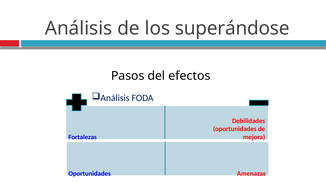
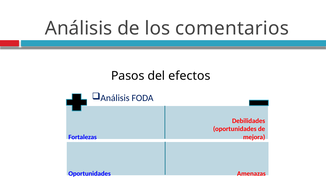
superándose: superándose -> comentarios
